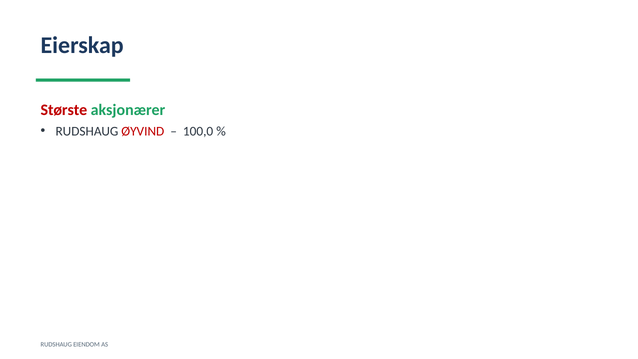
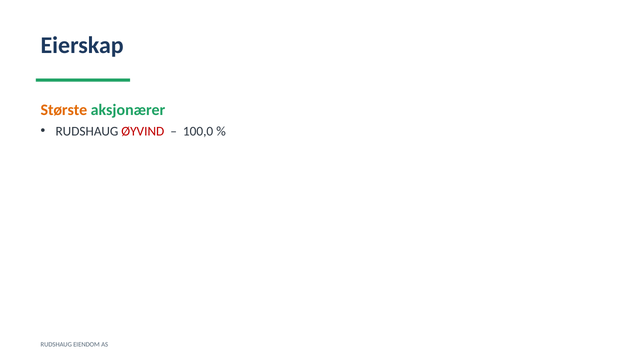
Største colour: red -> orange
